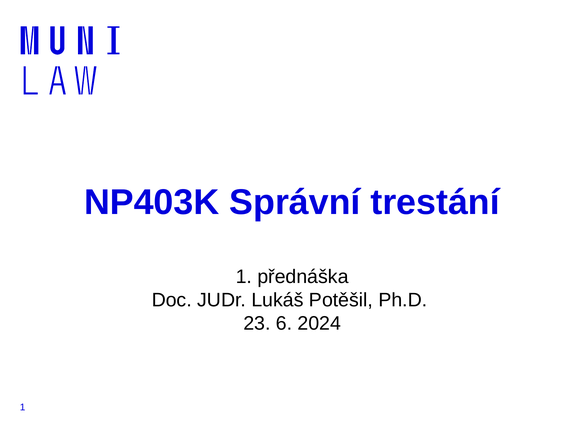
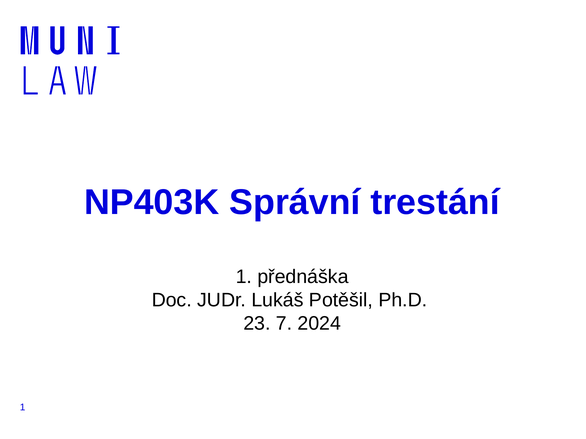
6: 6 -> 7
